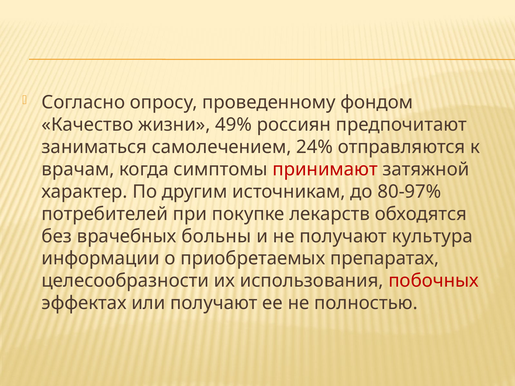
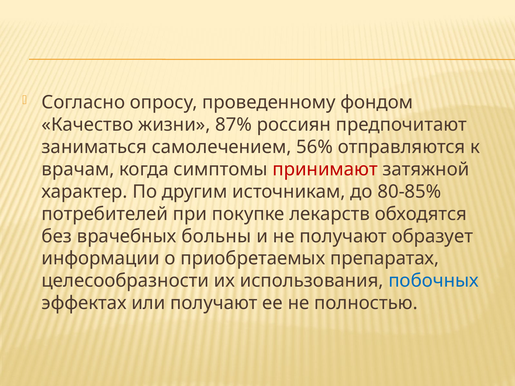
49%: 49% -> 87%
24%: 24% -> 56%
80-97%: 80-97% -> 80-85%
культура: культура -> образует
побочных colour: red -> blue
